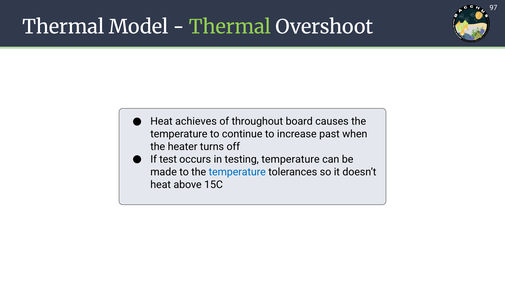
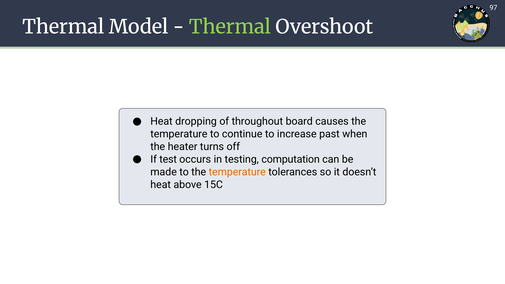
achieves: achieves -> dropping
testing temperature: temperature -> computation
temperature at (237, 172) colour: blue -> orange
